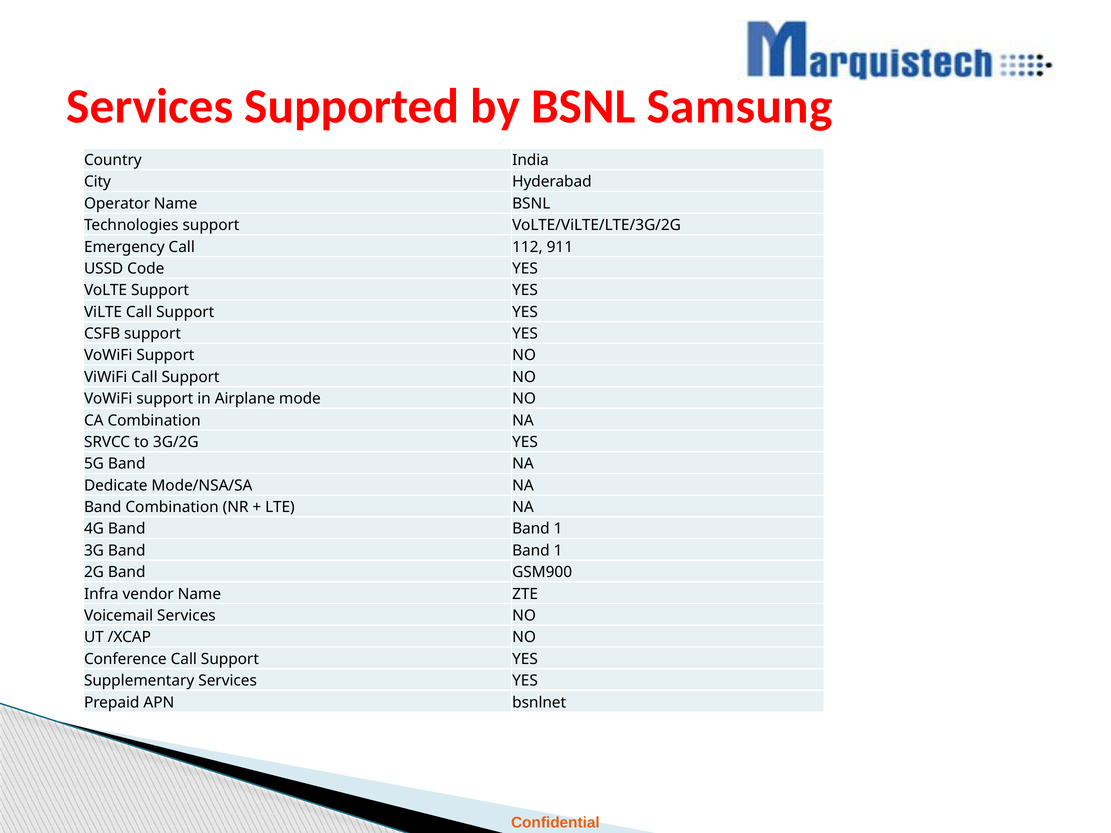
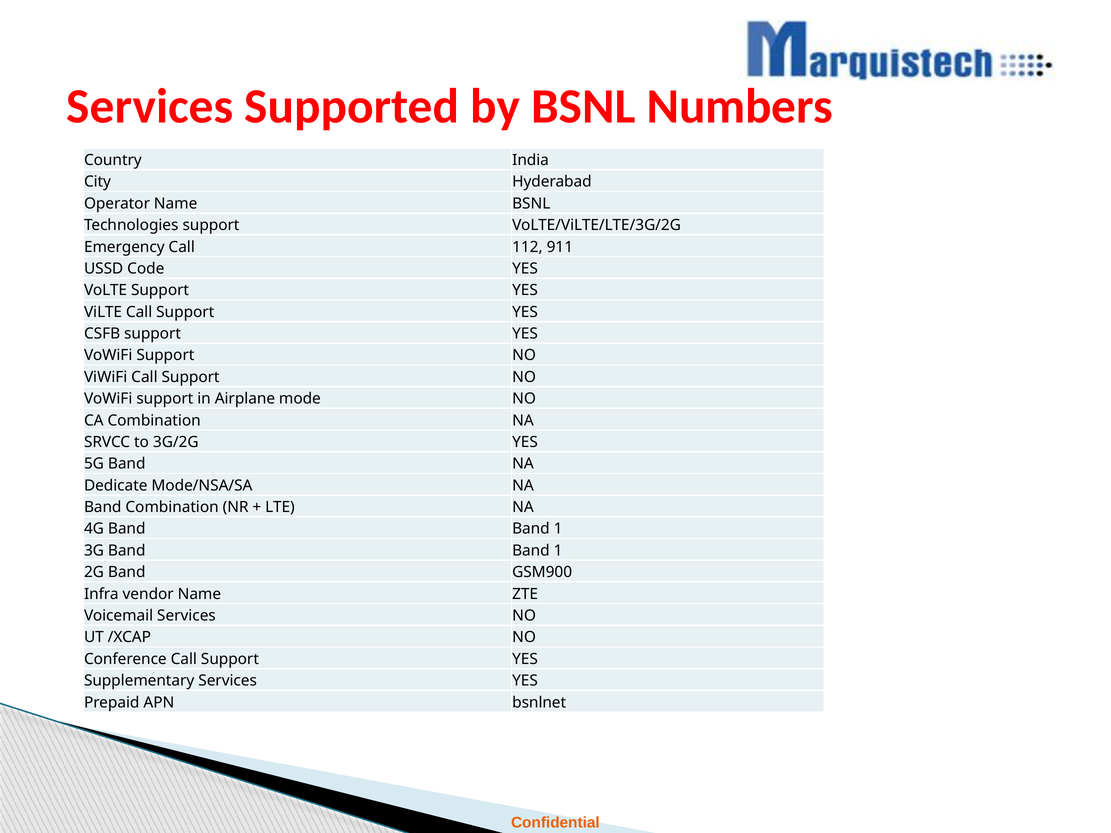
Samsung: Samsung -> Numbers
